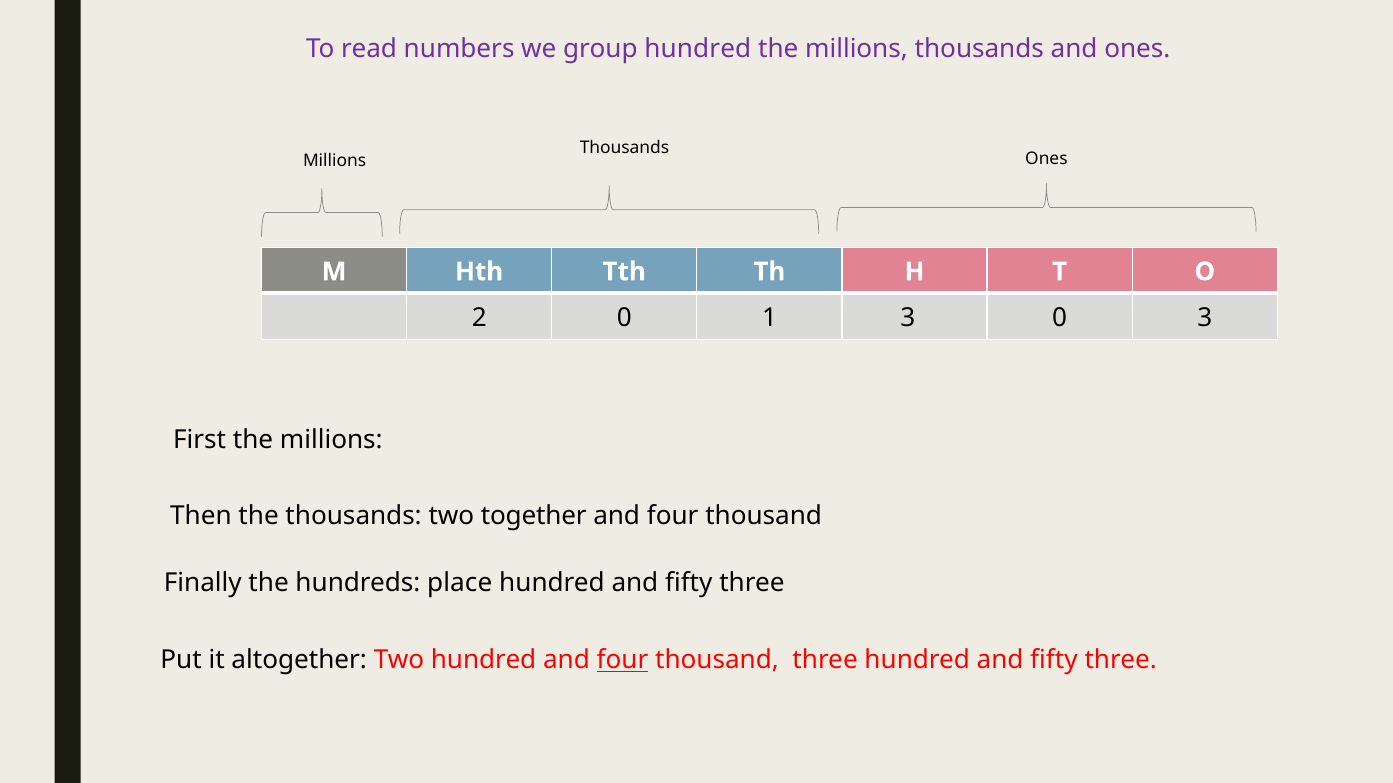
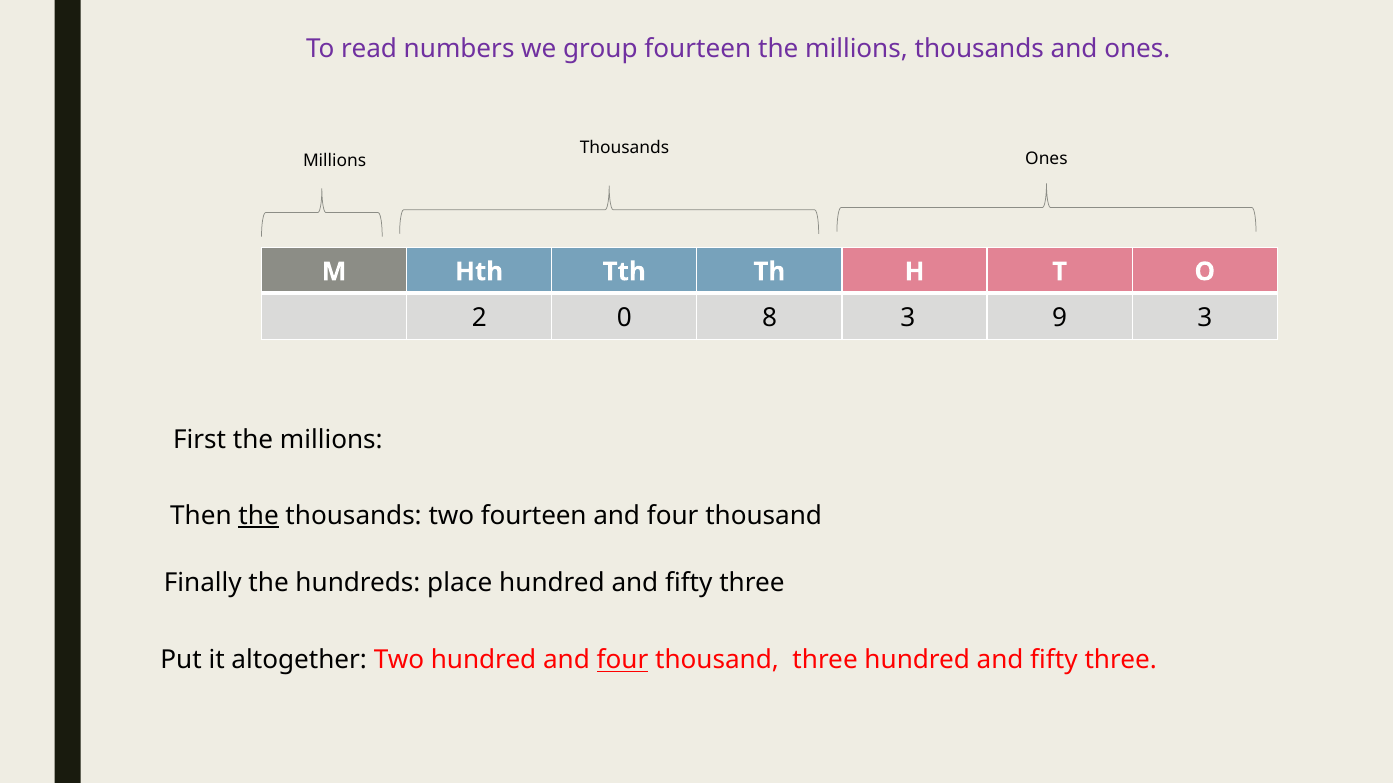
group hundred: hundred -> fourteen
1: 1 -> 8
3 0: 0 -> 9
the at (259, 516) underline: none -> present
two together: together -> fourteen
